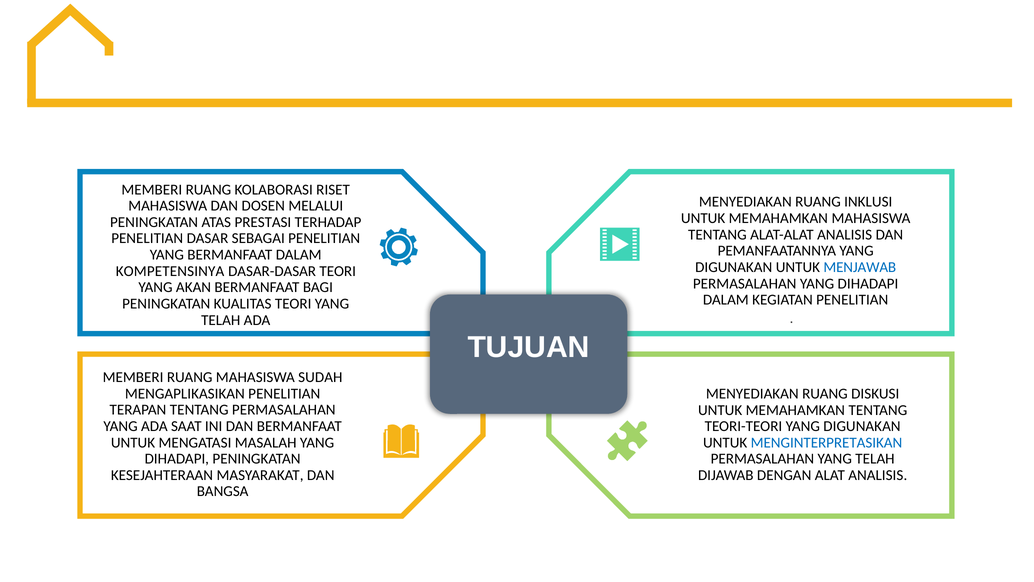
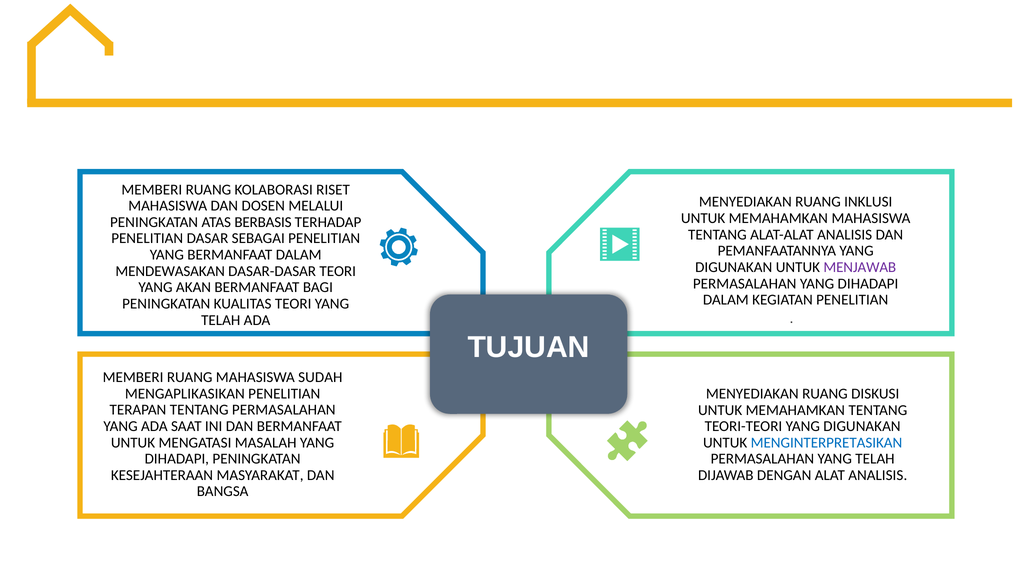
PRESTASI: PRESTASI -> BERBASIS
MENJAWAB colour: blue -> purple
KOMPETENSINYA: KOMPETENSINYA -> MENDEWASAKAN
